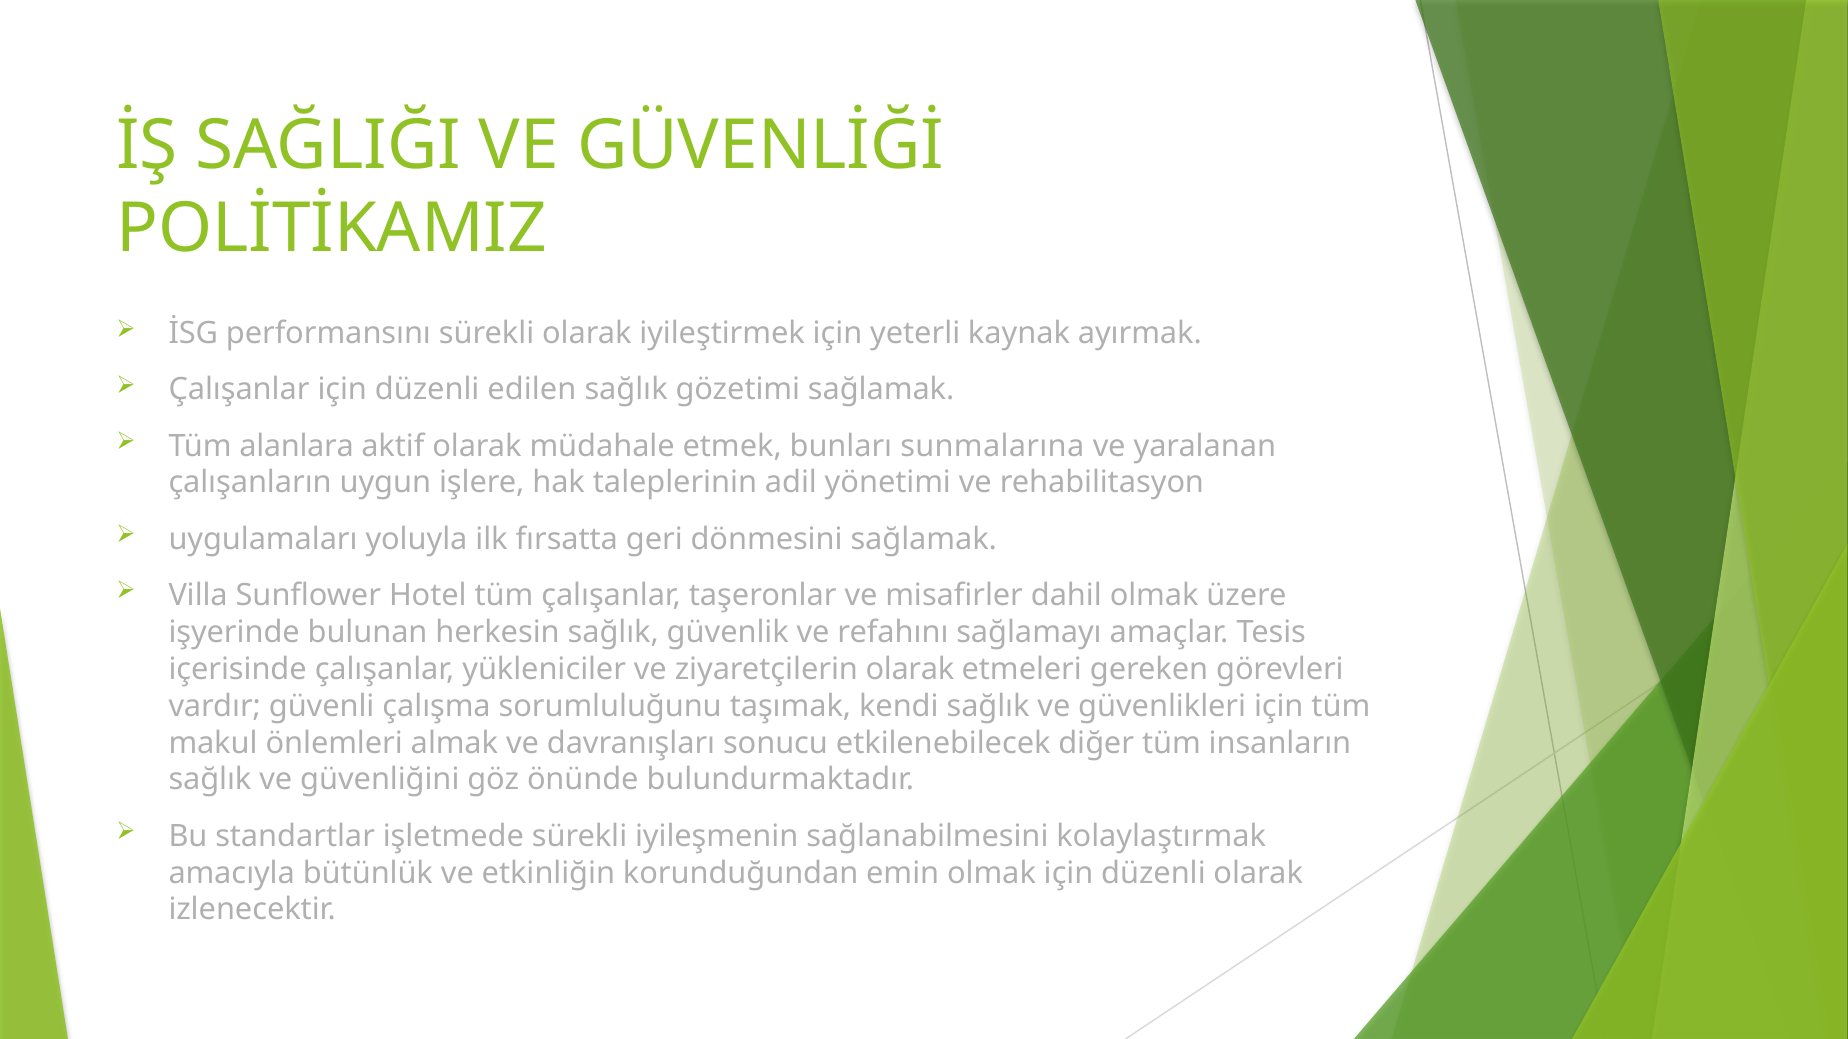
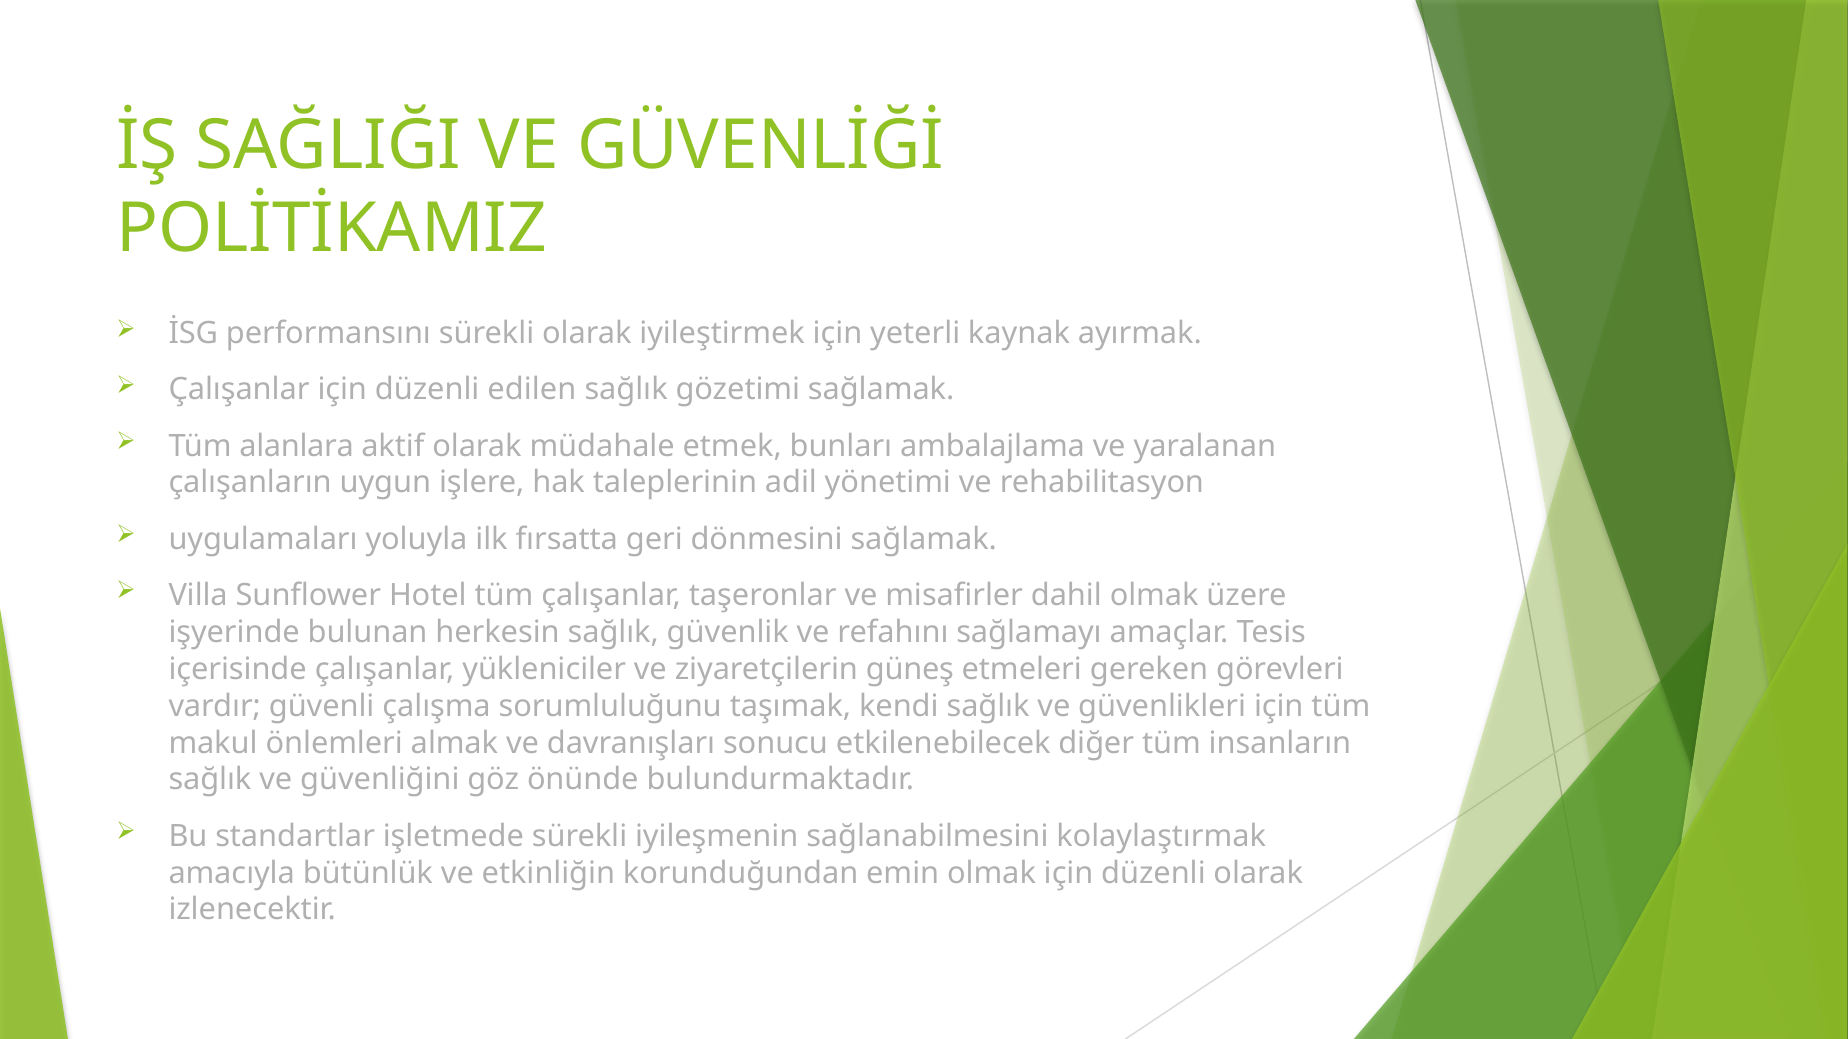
sunmalarına: sunmalarına -> ambalajlama
ziyaretçilerin olarak: olarak -> güneş
